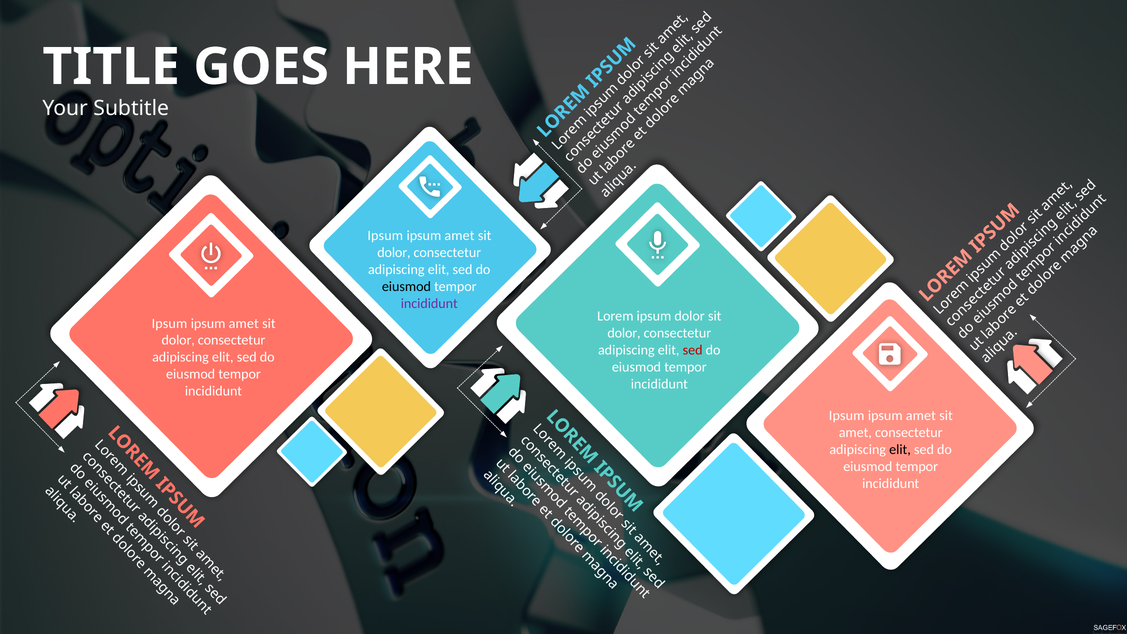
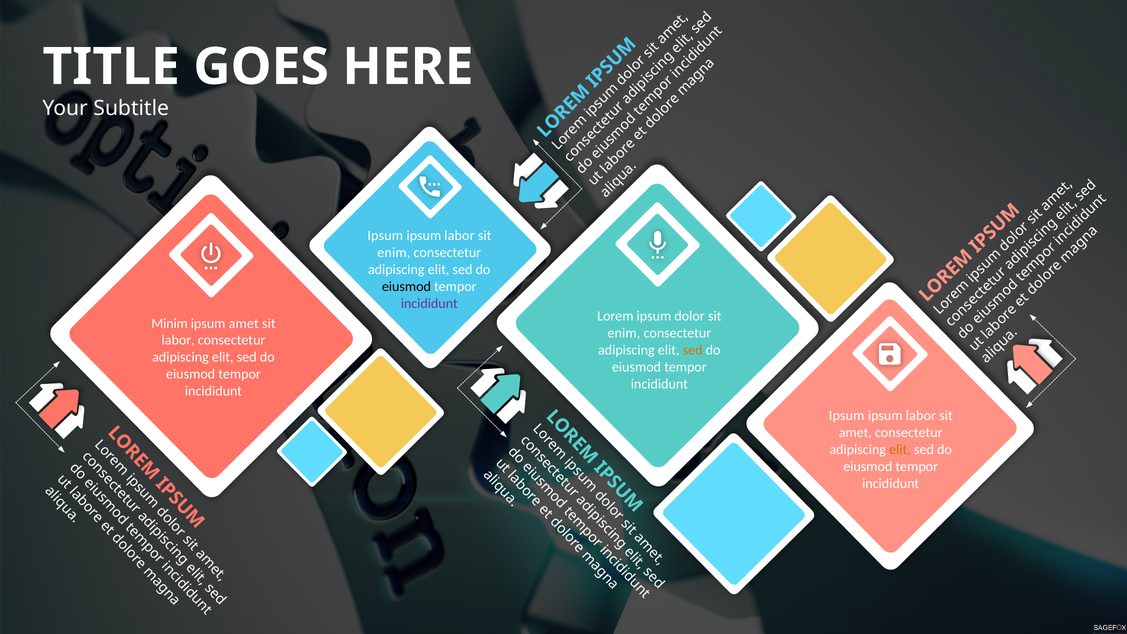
amet at (459, 236): amet -> labor
dolor at (394, 253): dolor -> enim
Ipsum at (169, 323): Ipsum -> Minim
dolor at (624, 333): dolor -> enim
dolor at (178, 340): dolor -> labor
sed at (693, 350) colour: red -> orange
amet at (921, 416): amet -> labor
elit at (900, 450) colour: black -> orange
